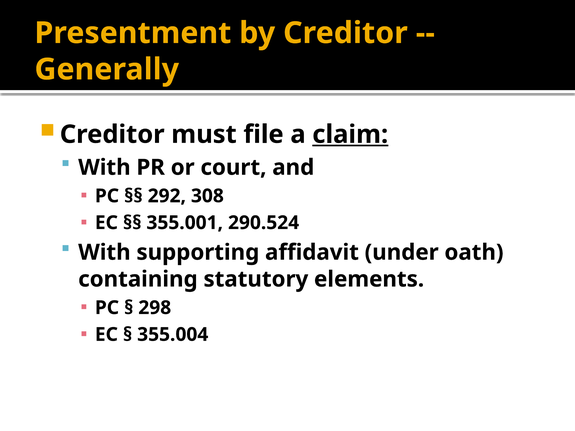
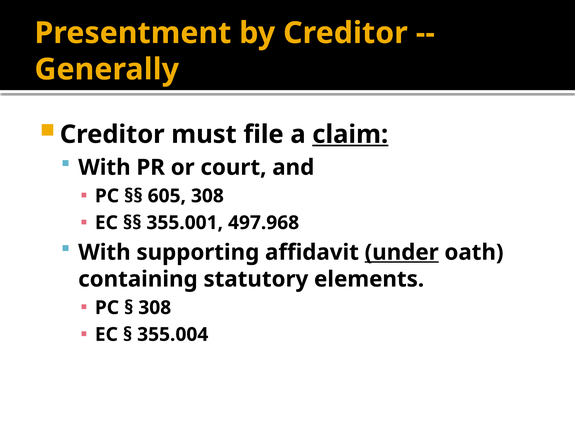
292: 292 -> 605
290.524: 290.524 -> 497.968
under underline: none -> present
298 at (155, 308): 298 -> 308
